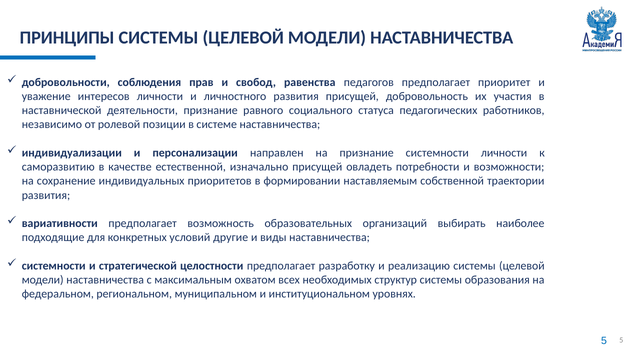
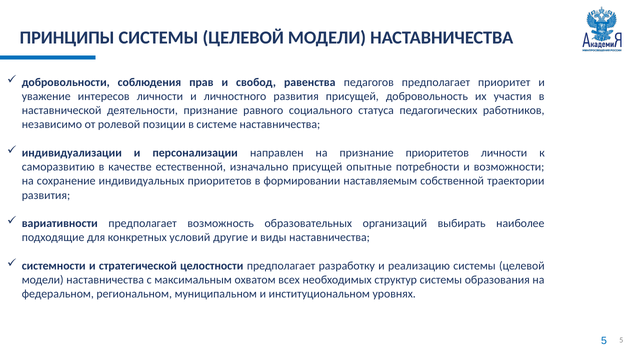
признание системности: системности -> приоритетов
овладеть: овладеть -> опытные
